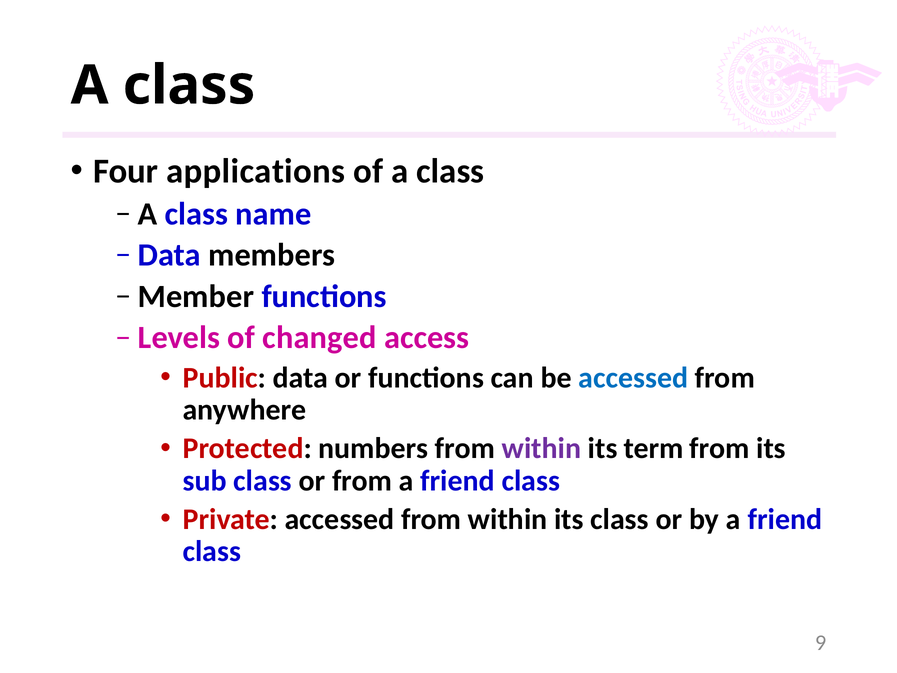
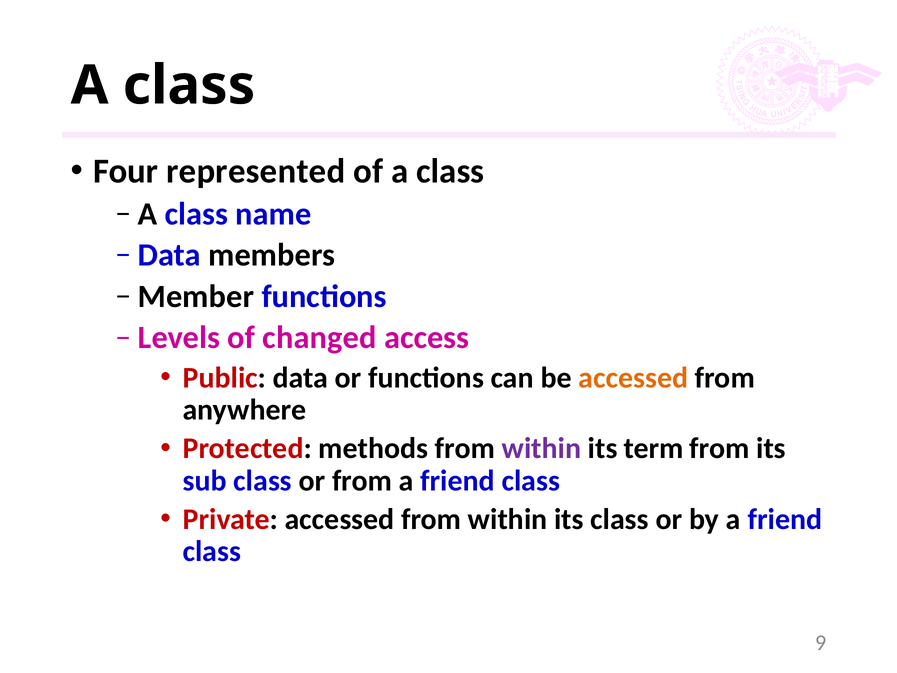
applications: applications -> represented
accessed at (633, 377) colour: blue -> orange
numbers: numbers -> methods
